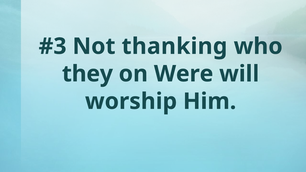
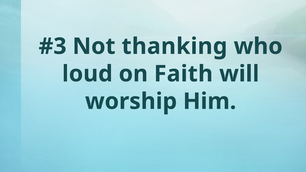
they: they -> loud
Were: Were -> Faith
